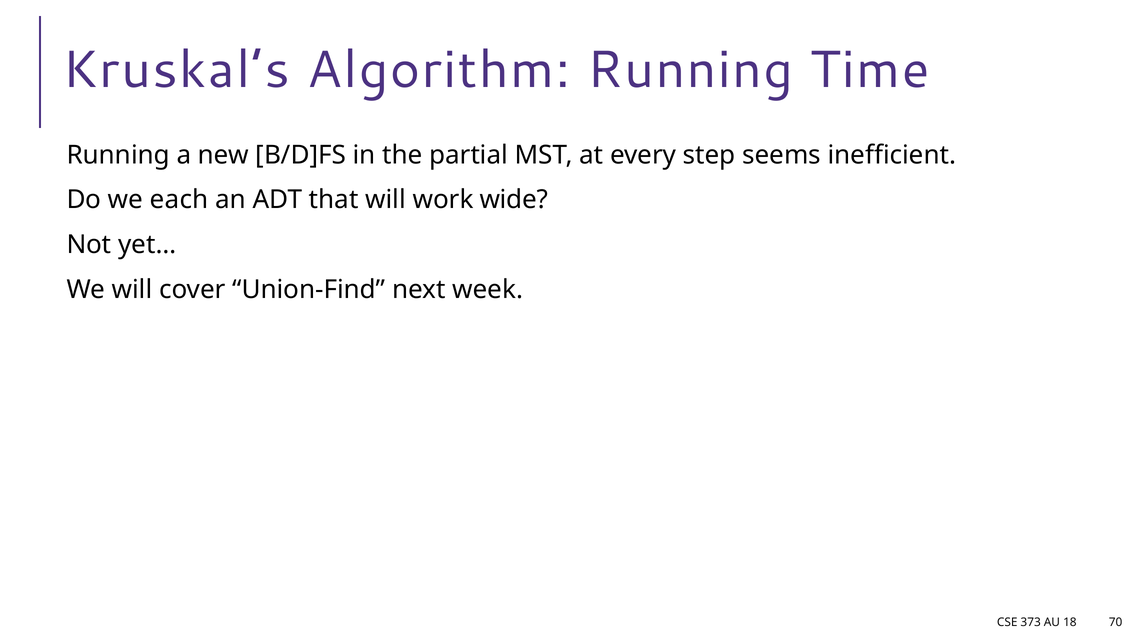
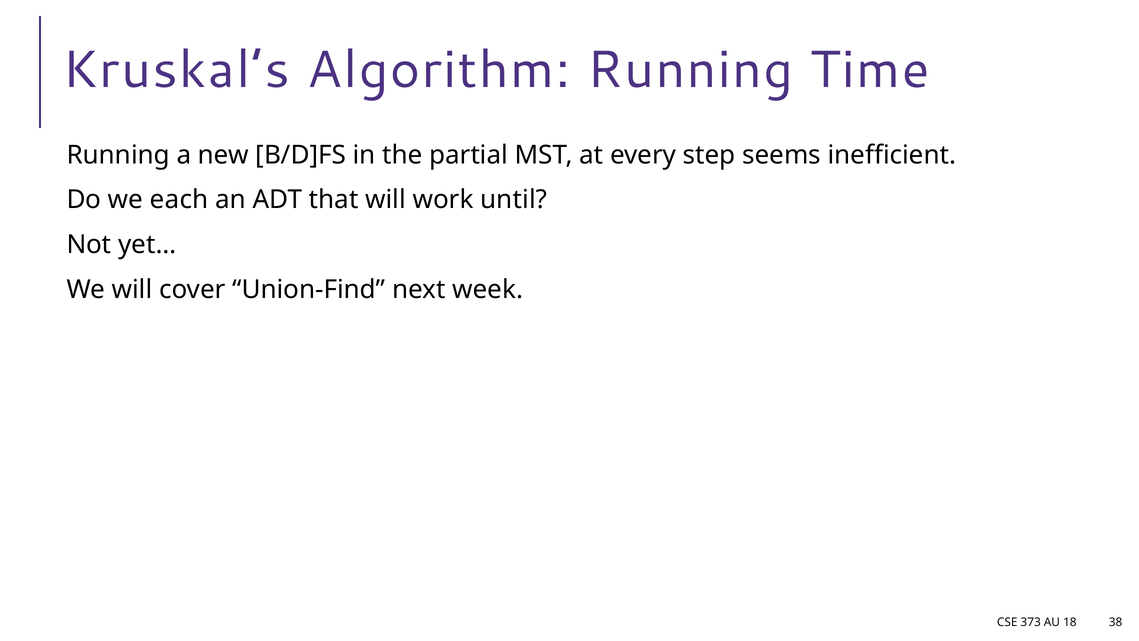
wide: wide -> until
70: 70 -> 38
